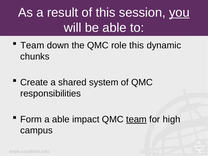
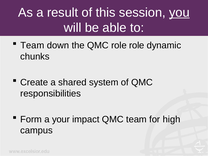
role this: this -> role
a able: able -> your
team at (136, 119) underline: present -> none
